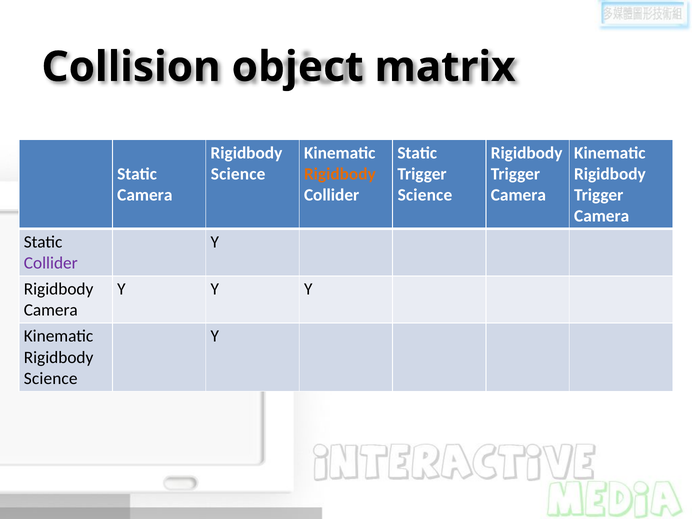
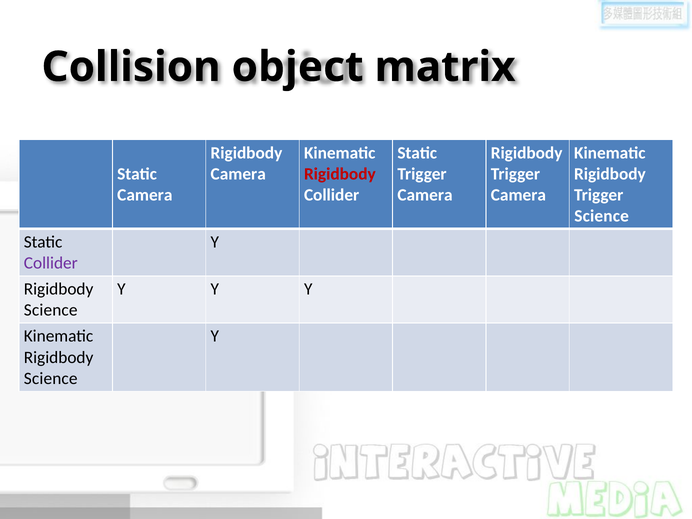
Science at (238, 174): Science -> Camera
Rigidbody at (340, 174) colour: orange -> red
Science at (425, 195): Science -> Camera
Camera at (602, 216): Camera -> Science
Camera at (51, 310): Camera -> Science
